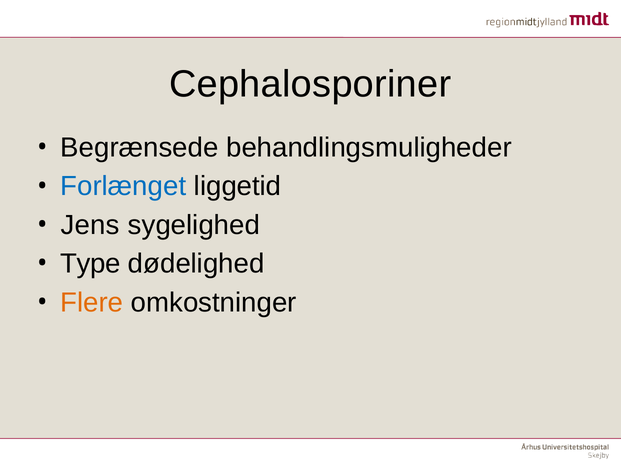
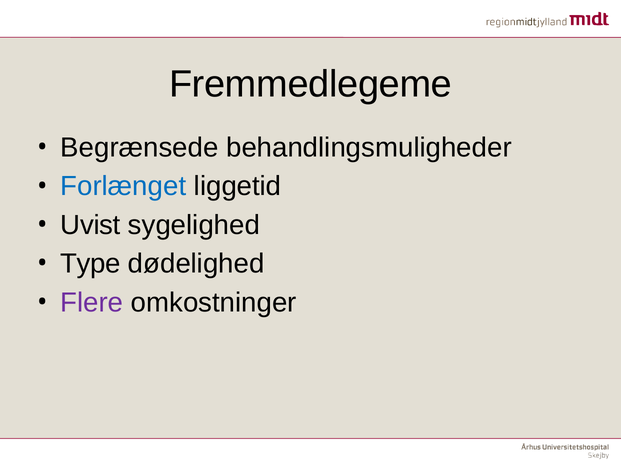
Cephalosporiner: Cephalosporiner -> Fremmedlegeme
Jens: Jens -> Uvist
Flere colour: orange -> purple
